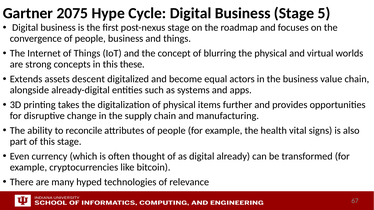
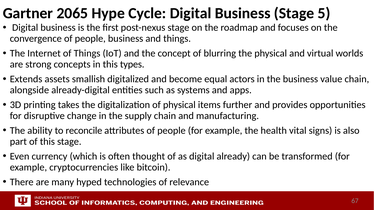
2075: 2075 -> 2065
these: these -> types
descent: descent -> smallish
